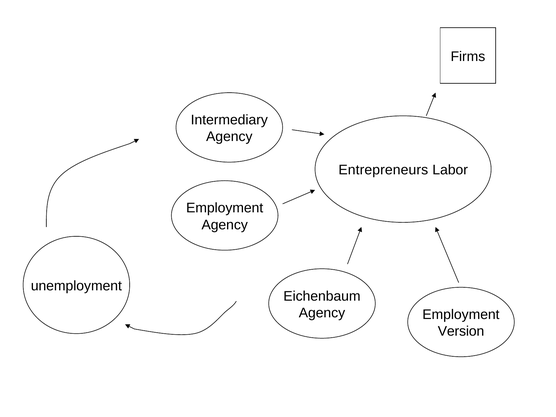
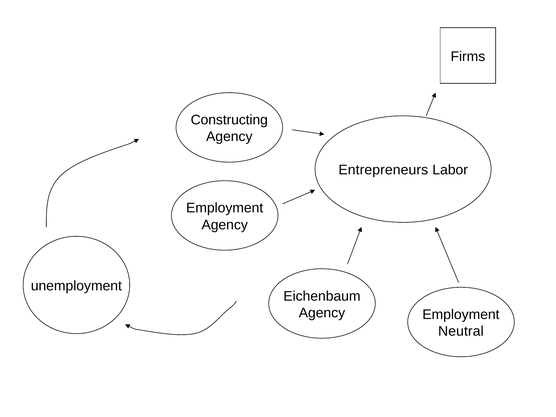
Intermediary: Intermediary -> Constructing
Version: Version -> Neutral
